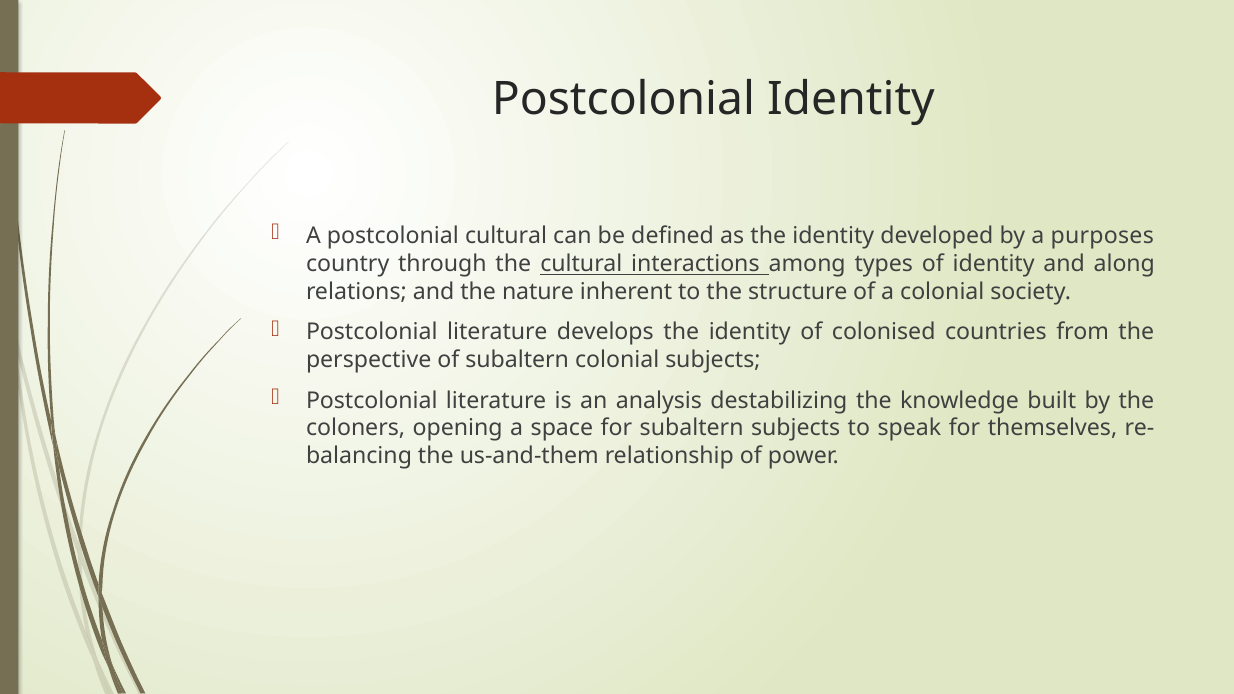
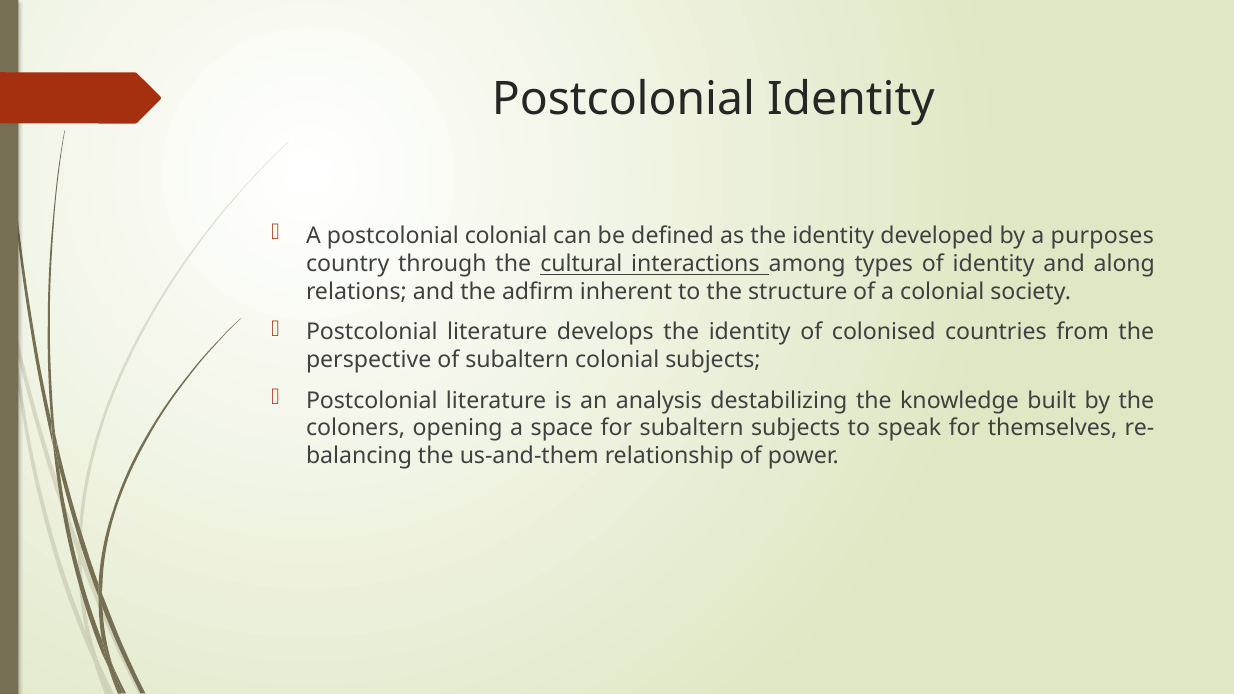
postcolonial cultural: cultural -> colonial
nature: nature -> adfirm
